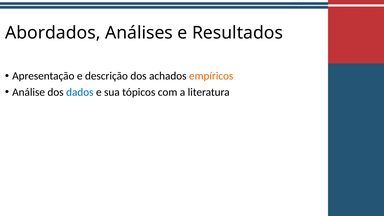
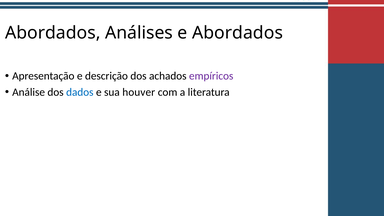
e Resultados: Resultados -> Abordados
empíricos colour: orange -> purple
tópicos: tópicos -> houver
